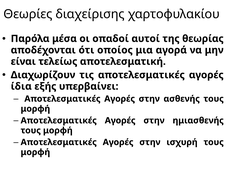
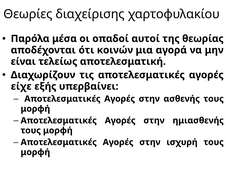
οποίος: οποίος -> κοινών
ίδια: ίδια -> είχε
